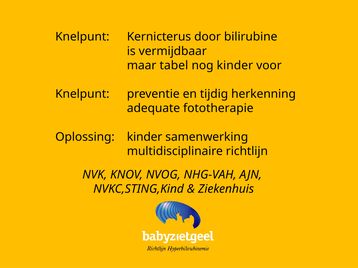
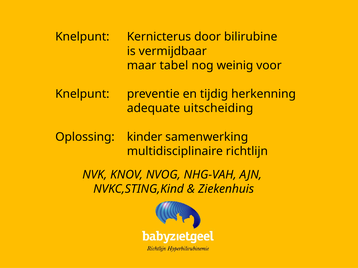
nog kinder: kinder -> weinig
fototherapie: fototherapie -> uitscheiding
